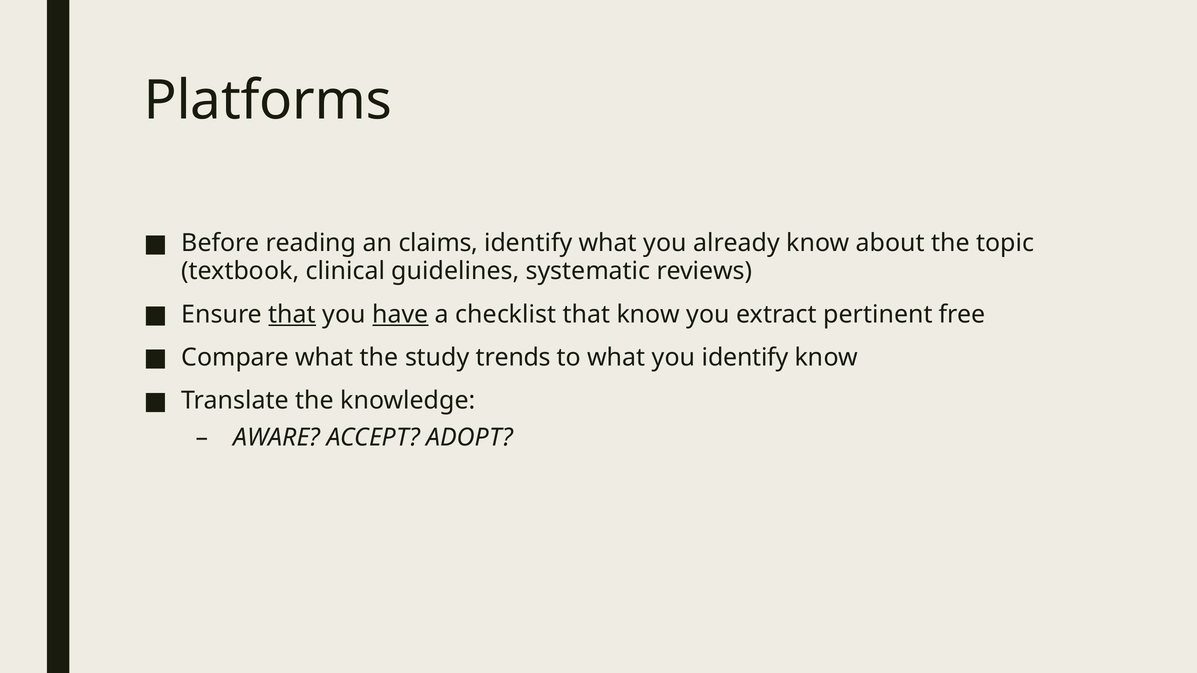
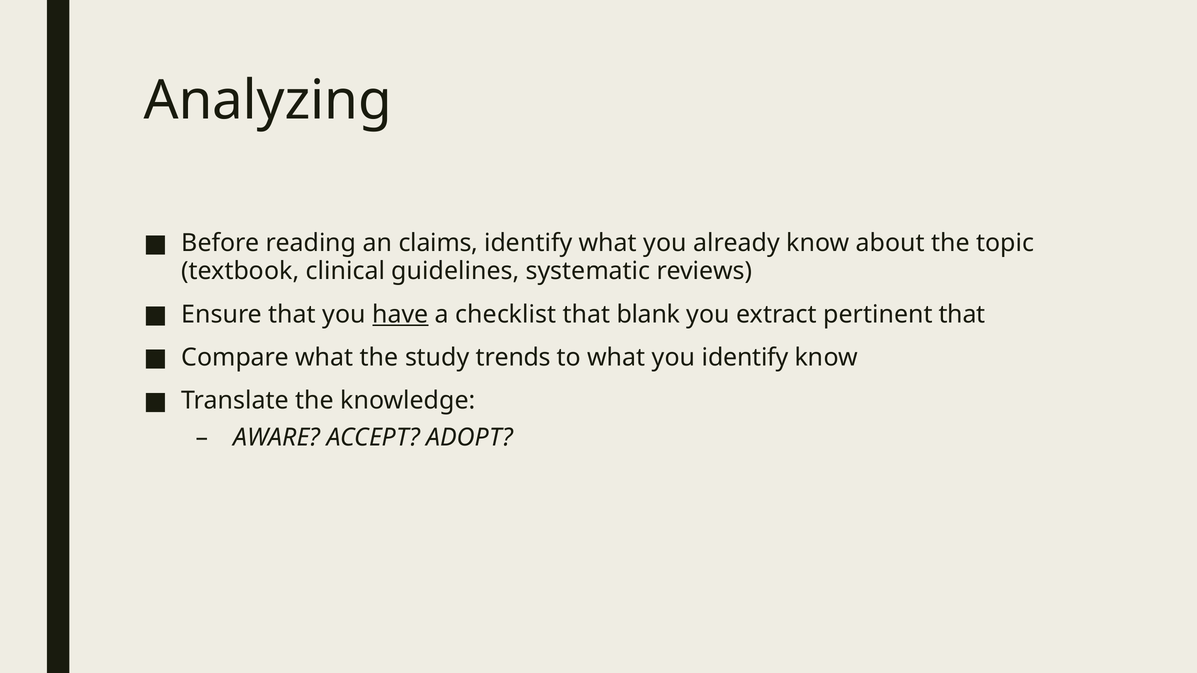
Platforms: Platforms -> Analyzing
that at (292, 314) underline: present -> none
that know: know -> blank
pertinent free: free -> that
